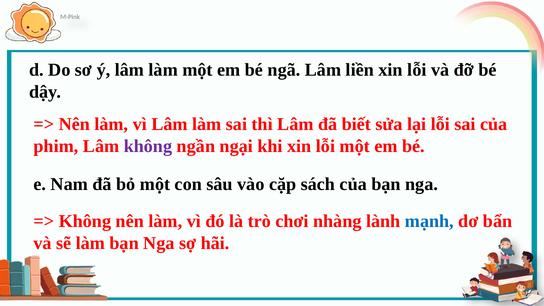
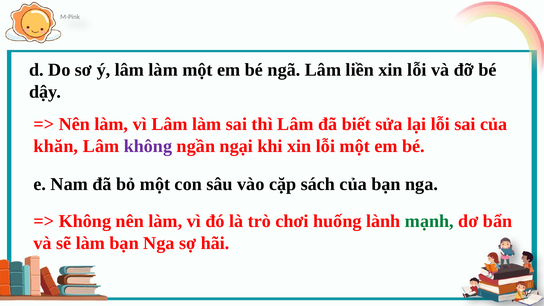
phim: phim -> khăn
nhàng: nhàng -> huống
mạnh colour: blue -> green
